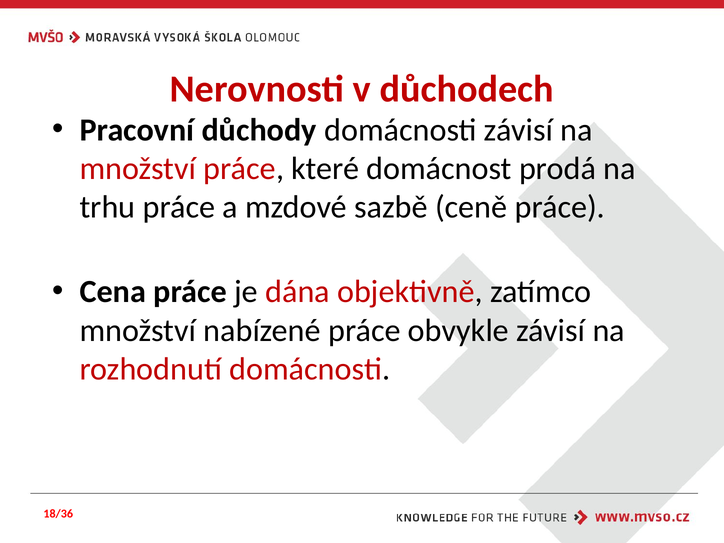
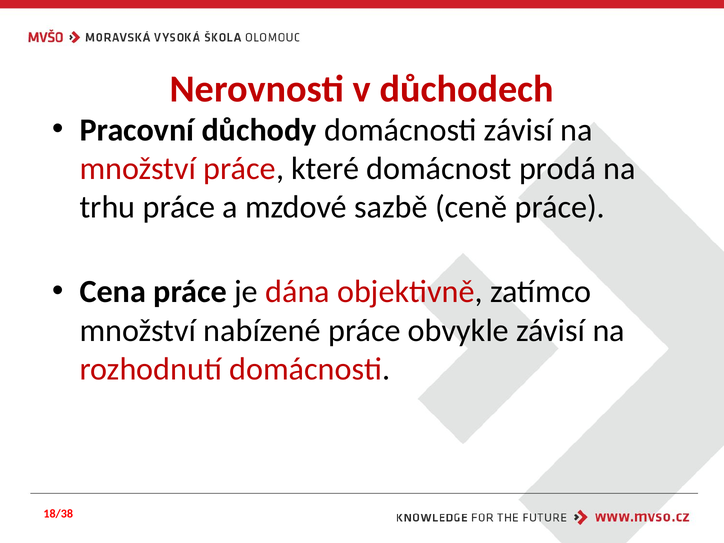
18/36: 18/36 -> 18/38
